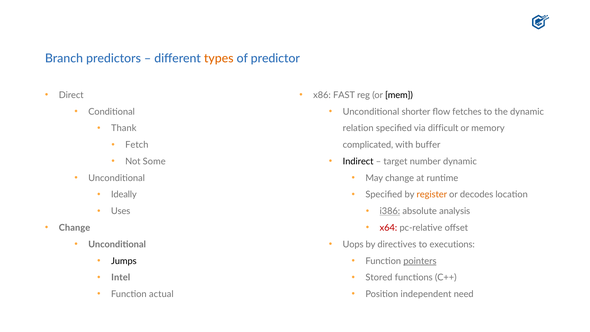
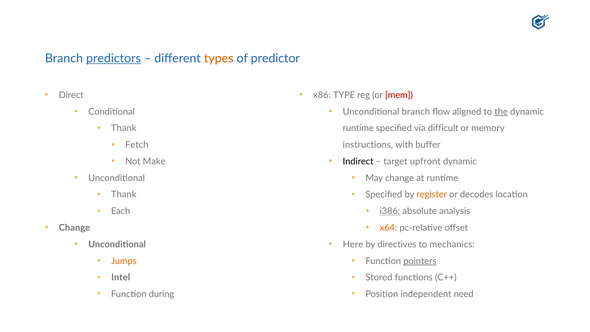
predictors underline: none -> present
FAST: FAST -> TYPE
mem colour: black -> red
Unconditional shorter: shorter -> branch
fetches: fetches -> aligned
the underline: none -> present
relation at (358, 128): relation -> runtime
complicated: complicated -> instructions
Some: Some -> Make
number: number -> upfront
Ideally at (124, 195): Ideally -> Thank
Uses: Uses -> Each
x64 colour: red -> orange
Uops: Uops -> Here
executions: executions -> mechanics
Jumps colour: black -> orange
actual: actual -> during
